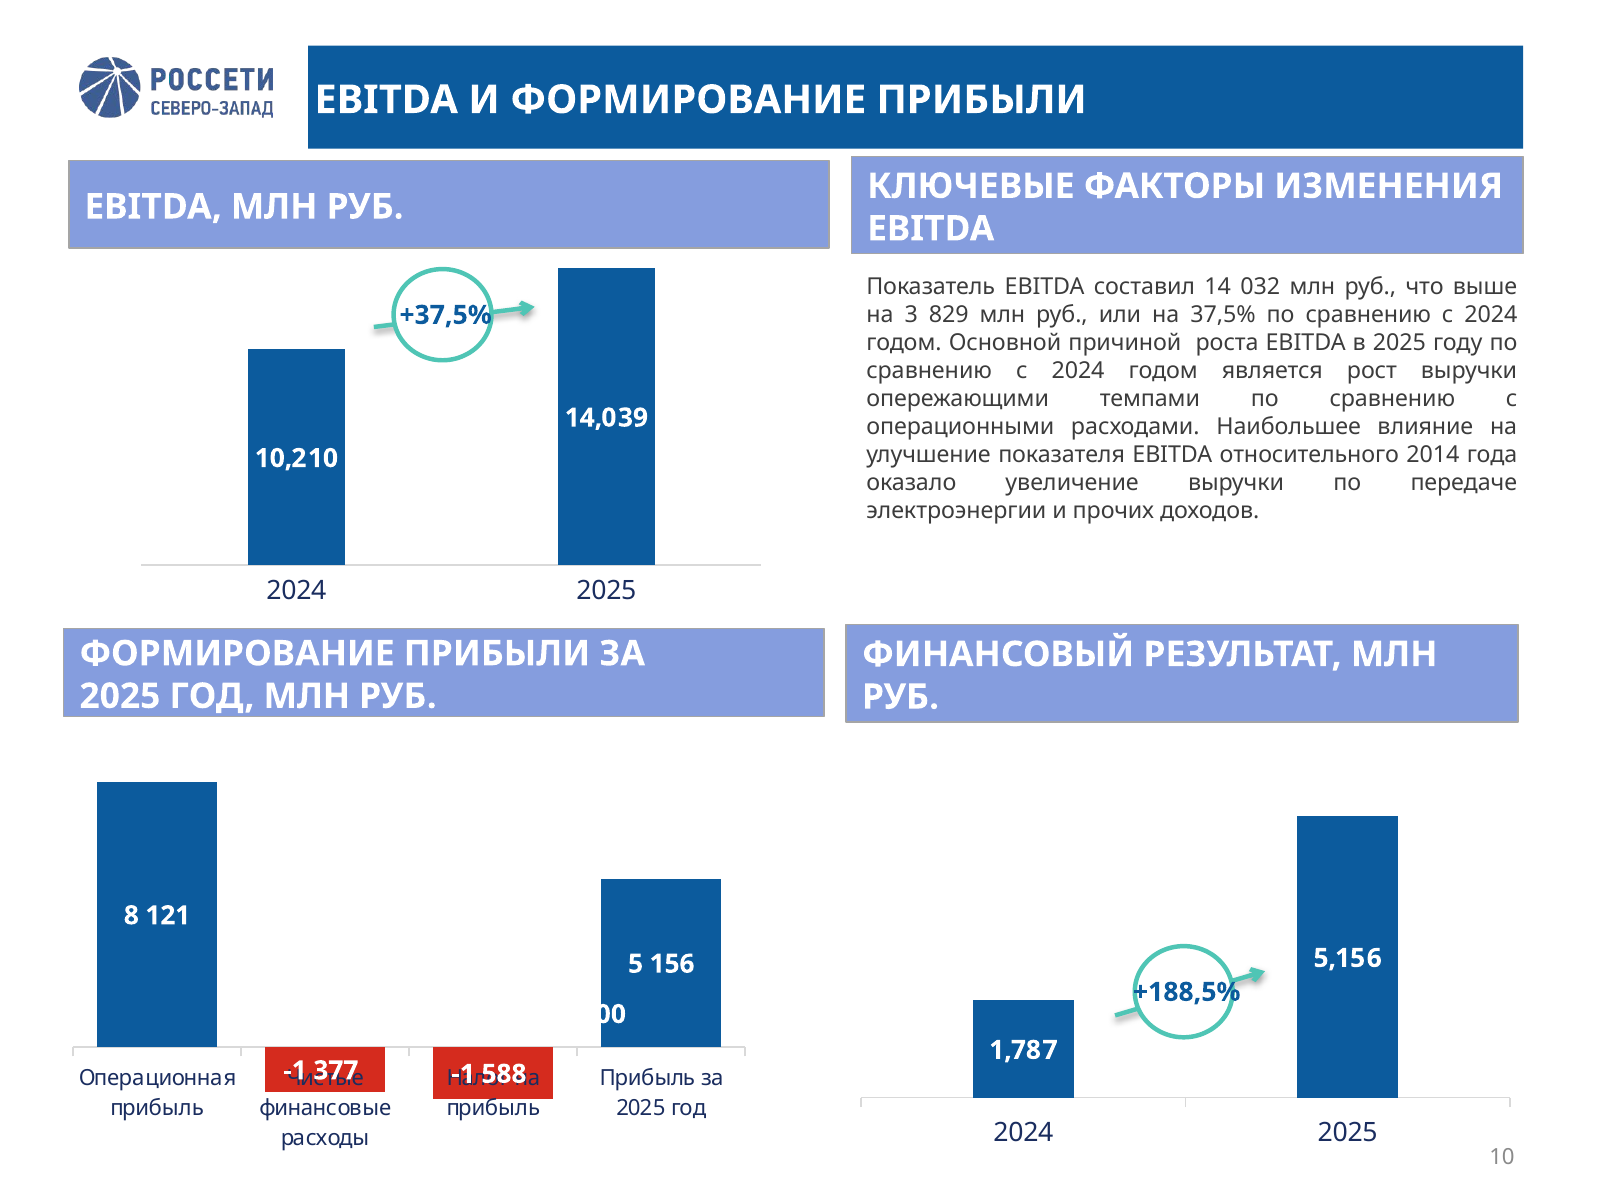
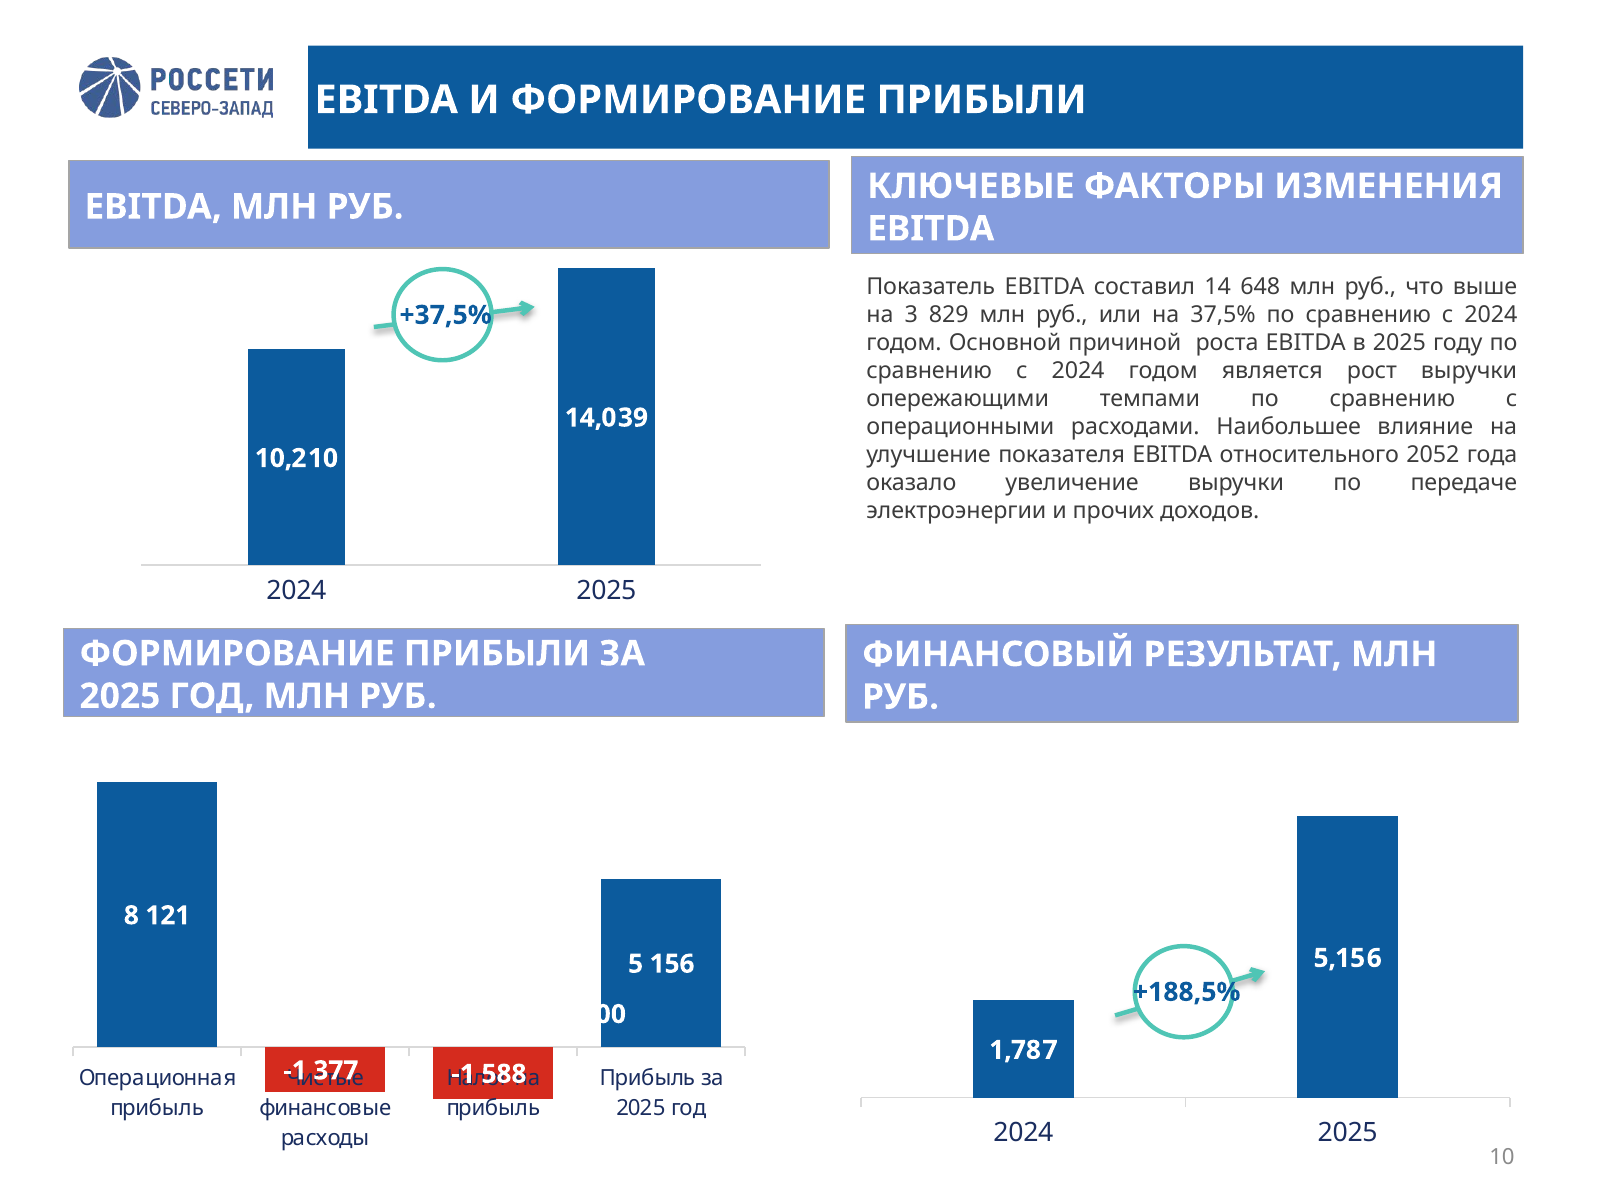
032: 032 -> 648
2014: 2014 -> 2052
